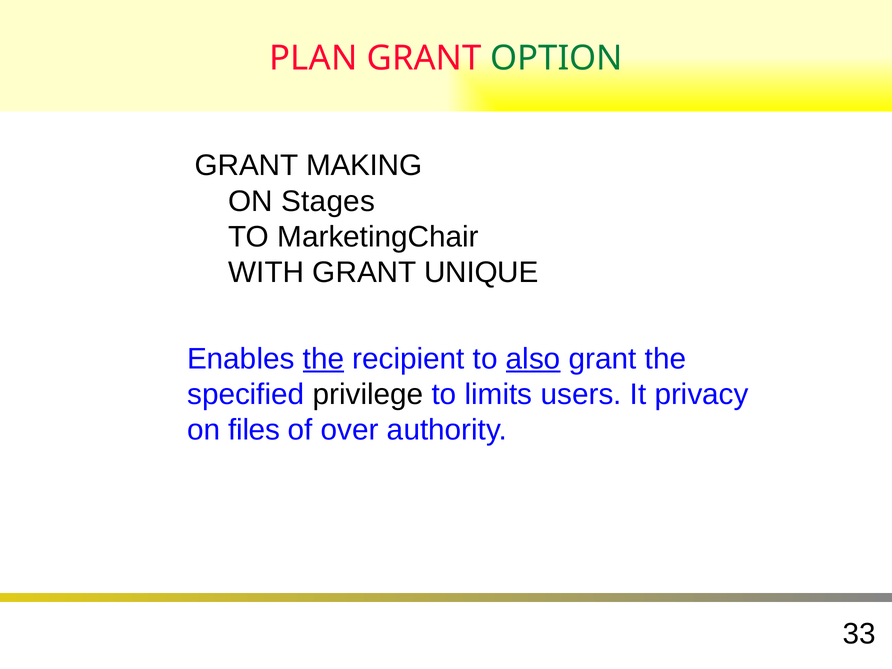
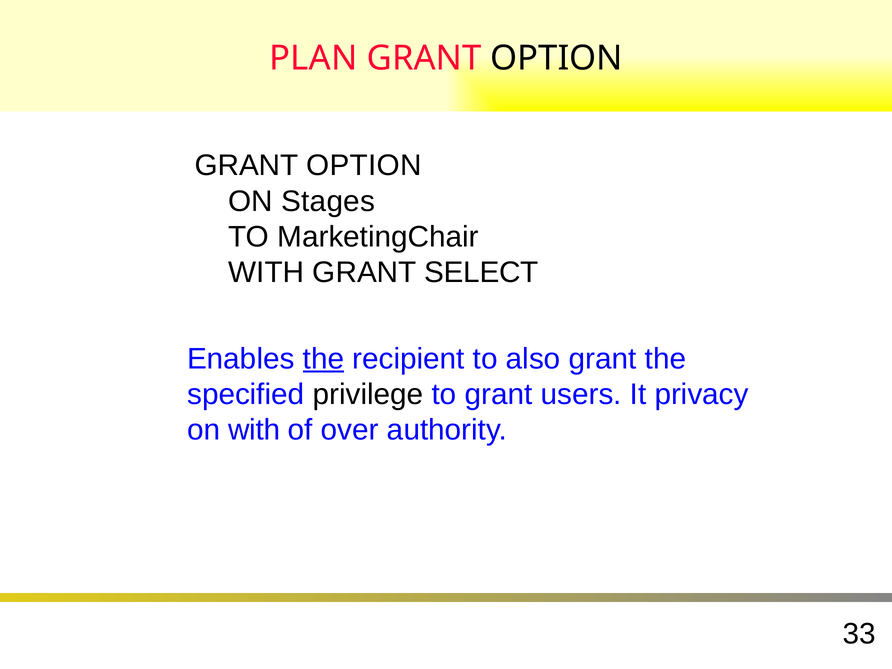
OPTION at (557, 58) colour: green -> black
MAKING at (364, 166): MAKING -> OPTION
UNIQUE: UNIQUE -> SELECT
also underline: present -> none
to limits: limits -> grant
on files: files -> with
